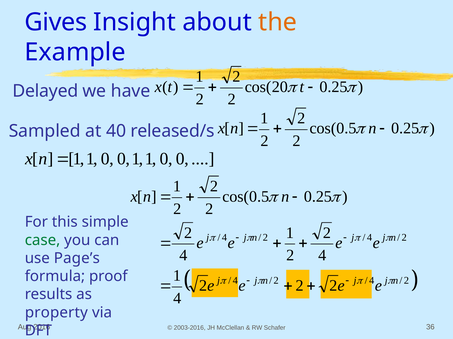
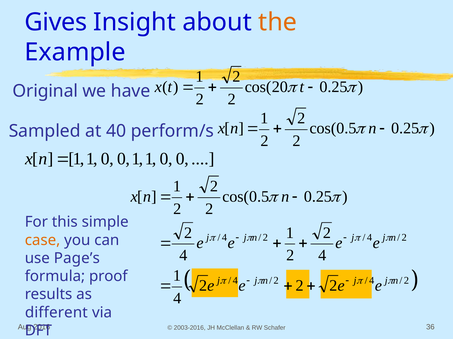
Delayed: Delayed -> Original
released/s: released/s -> perform/s
case colour: green -> orange
property: property -> different
